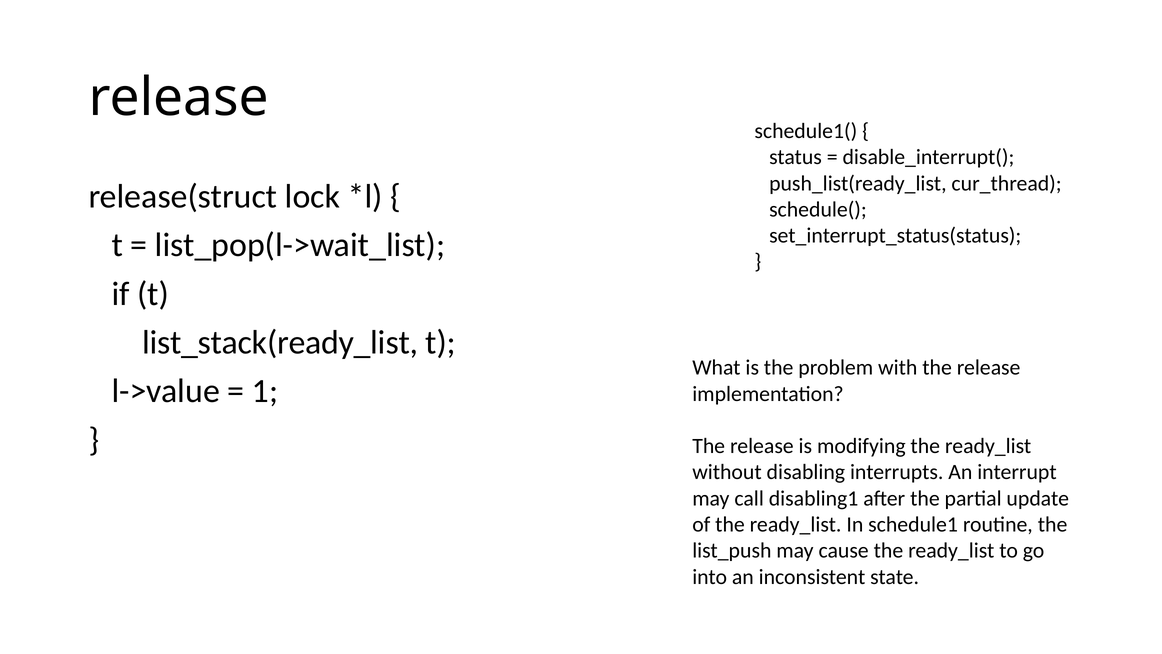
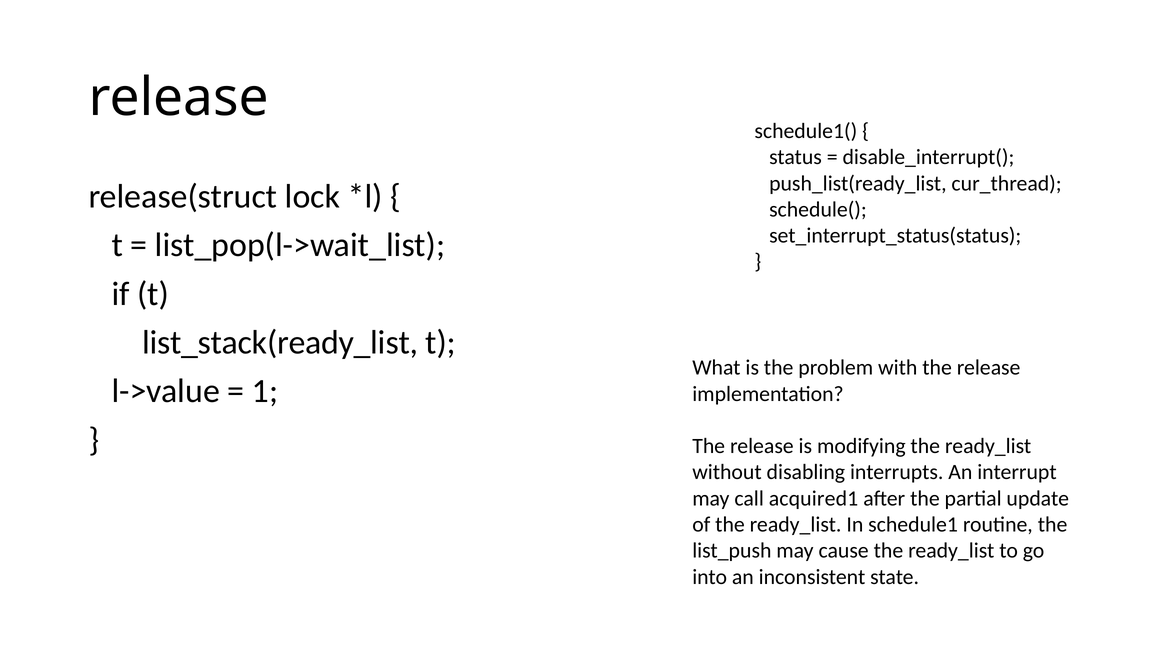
disabling1: disabling1 -> acquired1
